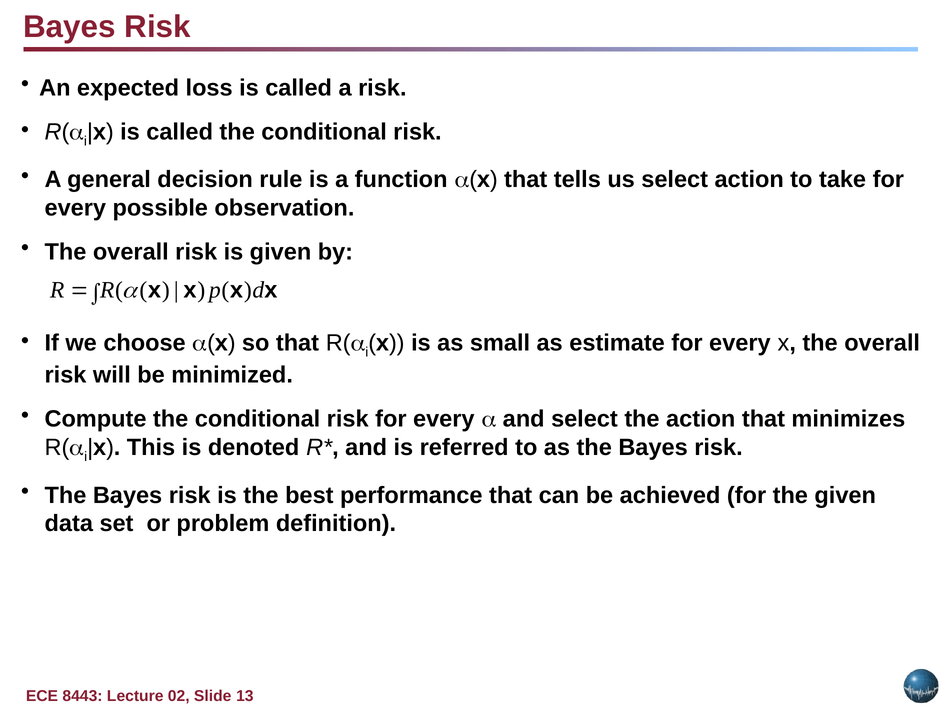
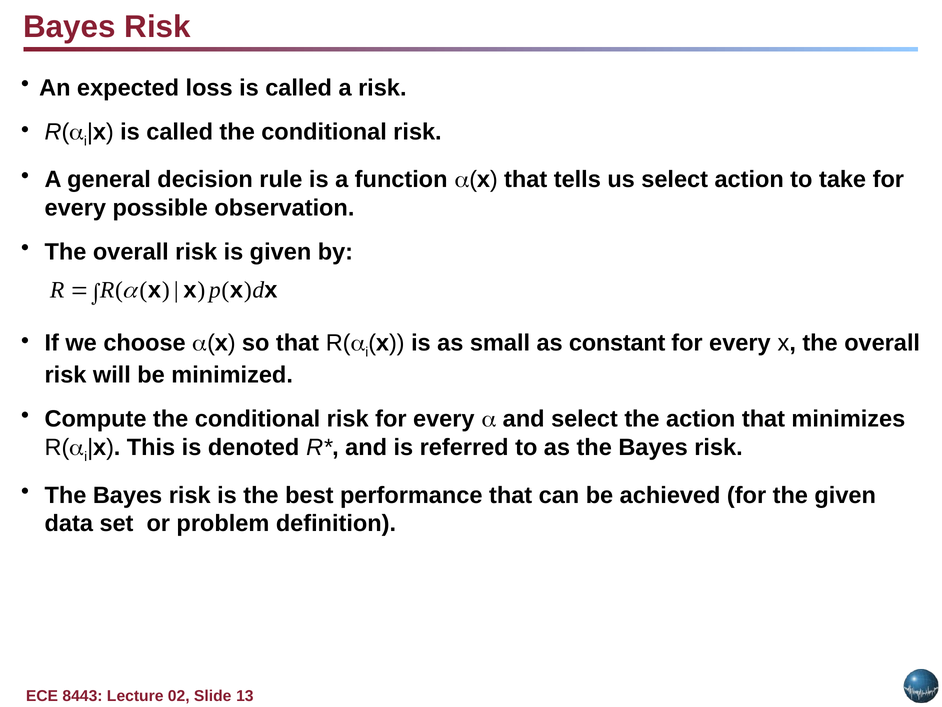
estimate: estimate -> constant
